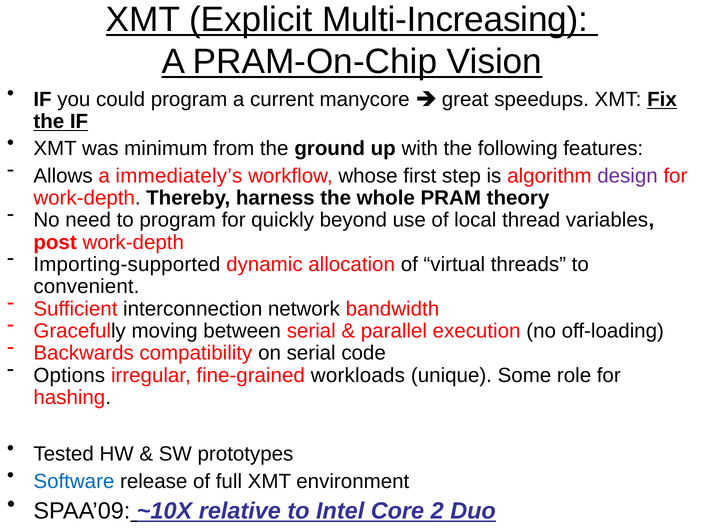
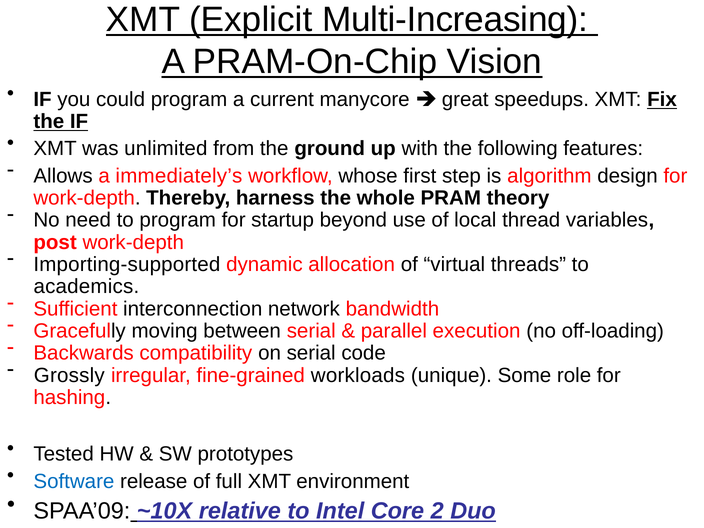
minimum: minimum -> unlimited
design colour: purple -> black
quickly: quickly -> startup
convenient: convenient -> academics
Options: Options -> Grossly
